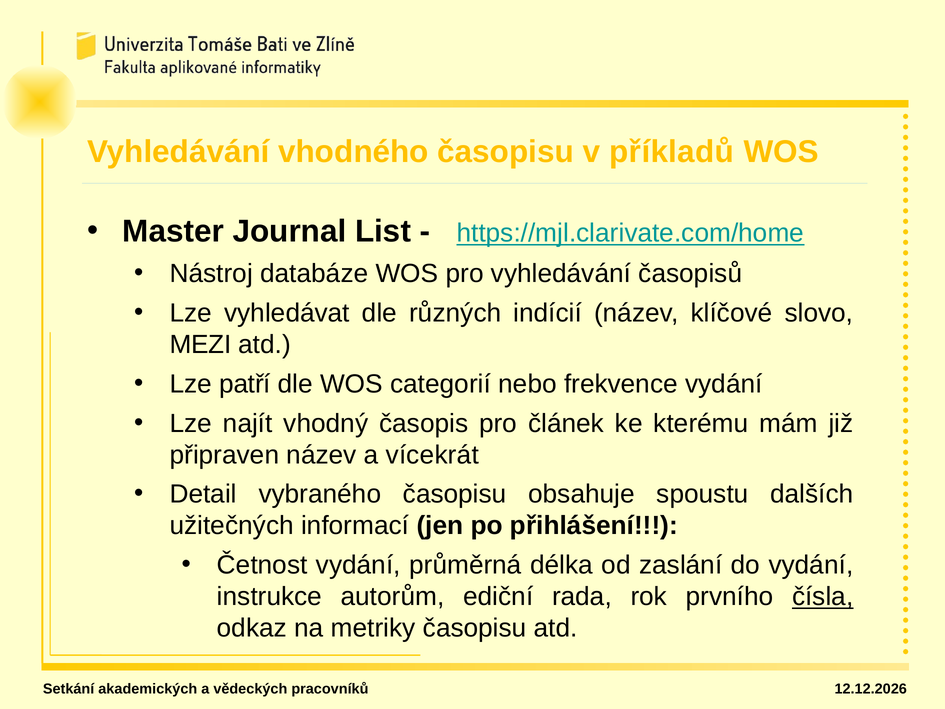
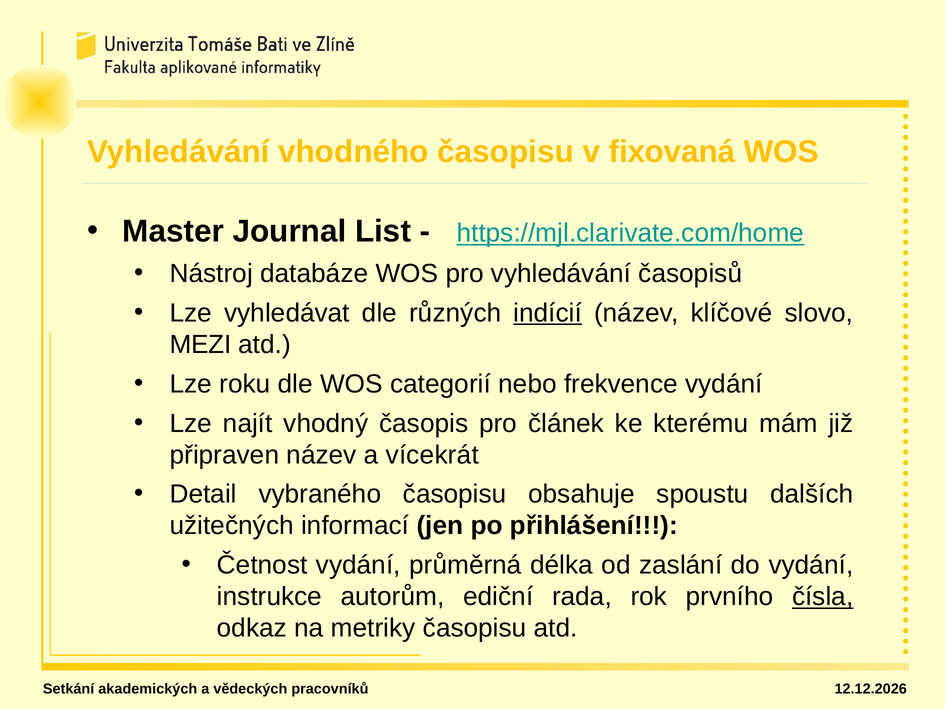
příkladů: příkladů -> fixovaná
indícií underline: none -> present
patří: patří -> roku
